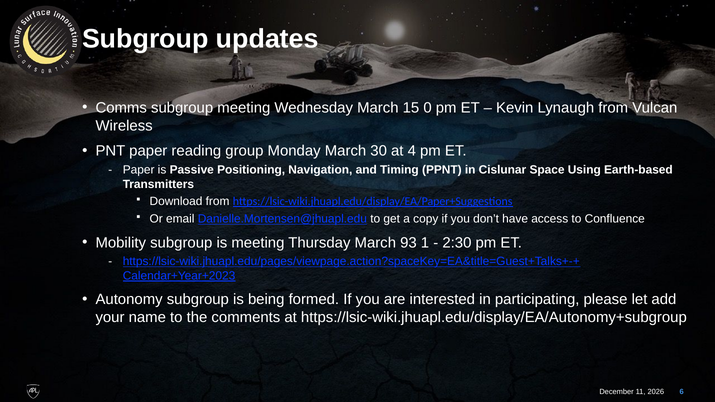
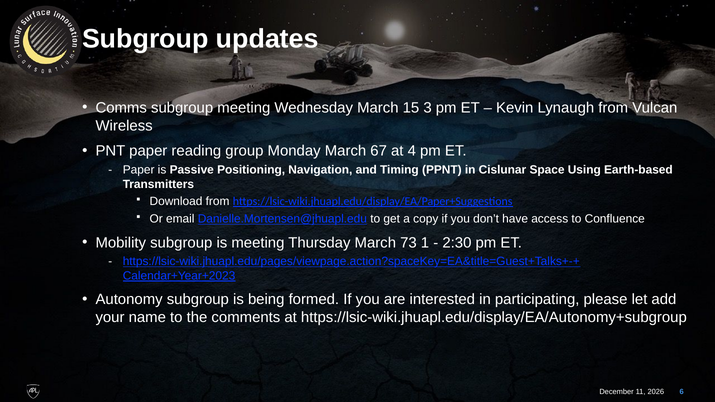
0: 0 -> 3
30: 30 -> 67
93: 93 -> 73
